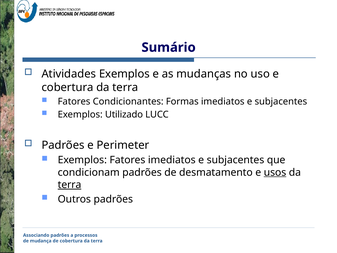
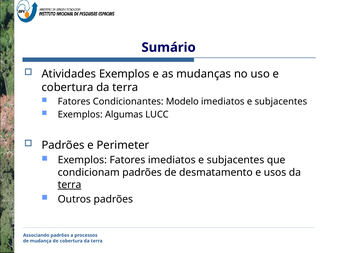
Formas: Formas -> Modelo
Utilizado: Utilizado -> Algumas
usos underline: present -> none
